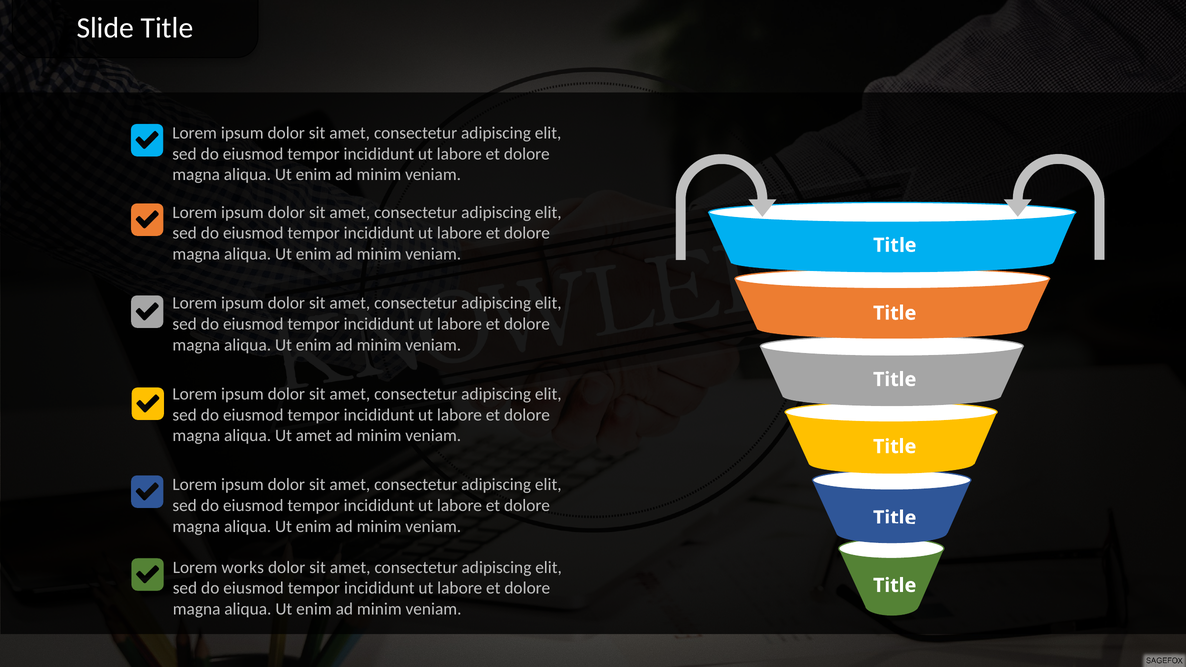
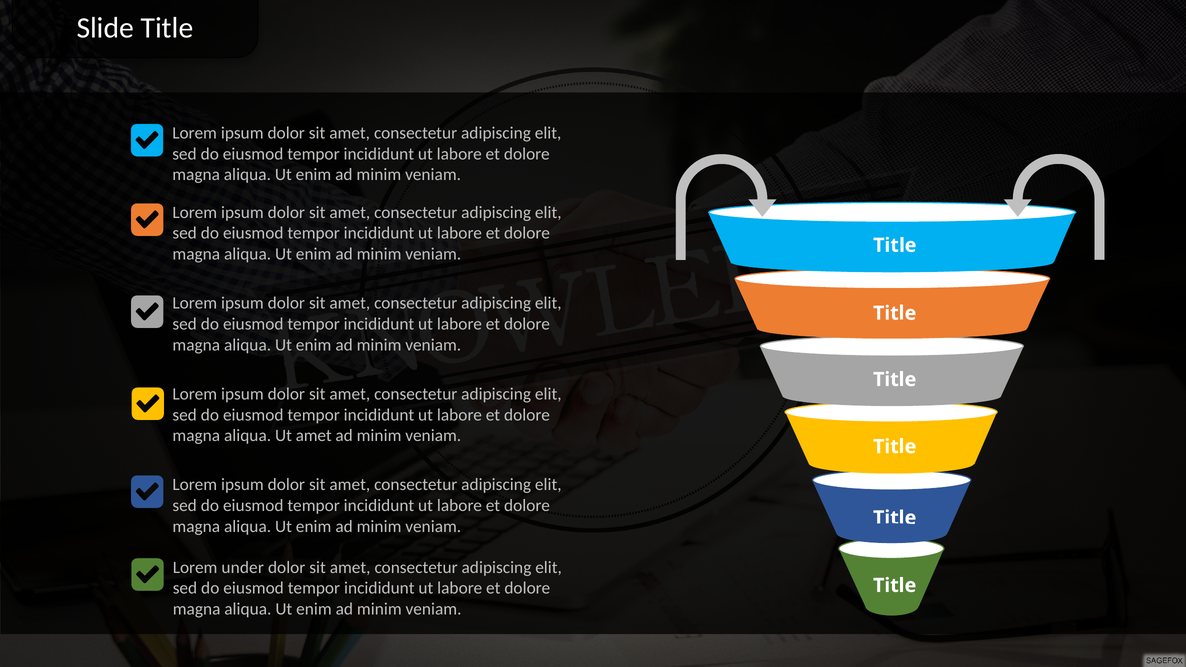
works: works -> under
